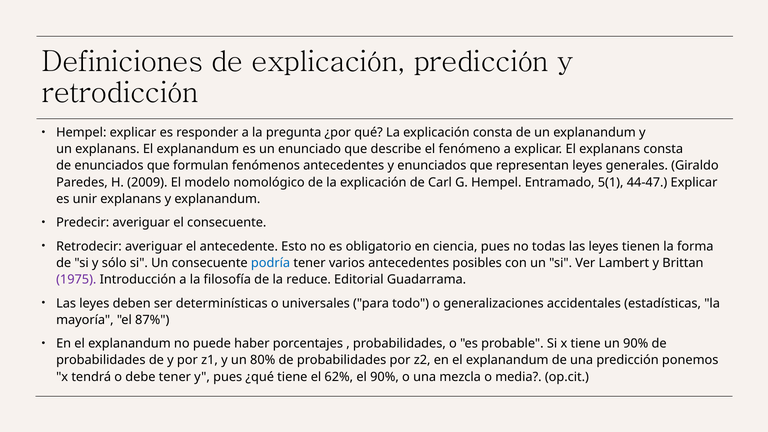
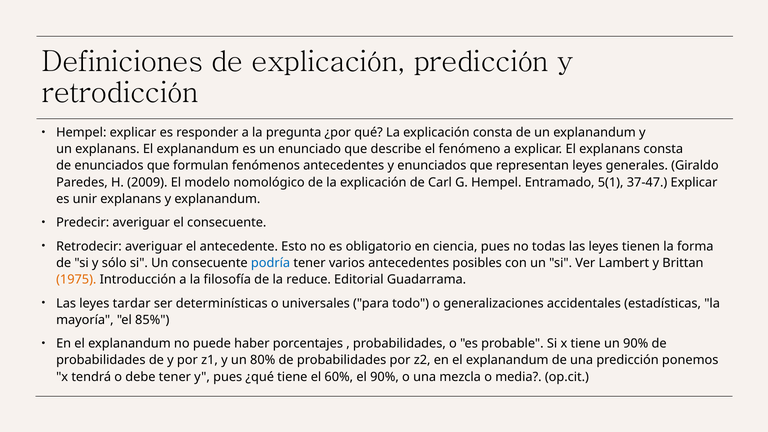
44-47: 44-47 -> 37-47
1975 colour: purple -> orange
deben: deben -> tardar
87%: 87% -> 85%
62%: 62% -> 60%
